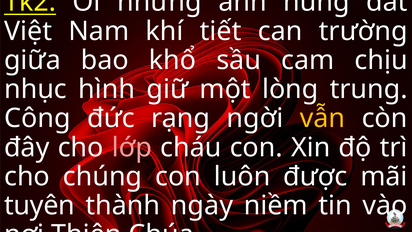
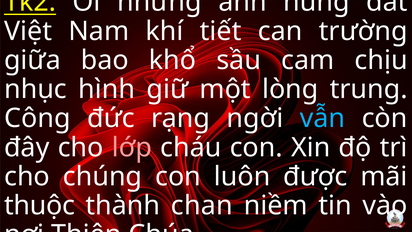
vẫn colour: yellow -> light blue
tuyên: tuyên -> thuộc
ngày: ngày -> chan
